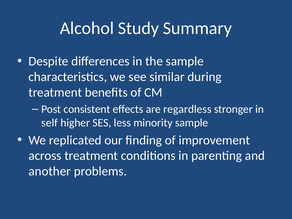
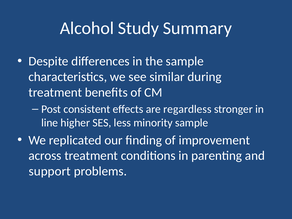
self: self -> line
another: another -> support
